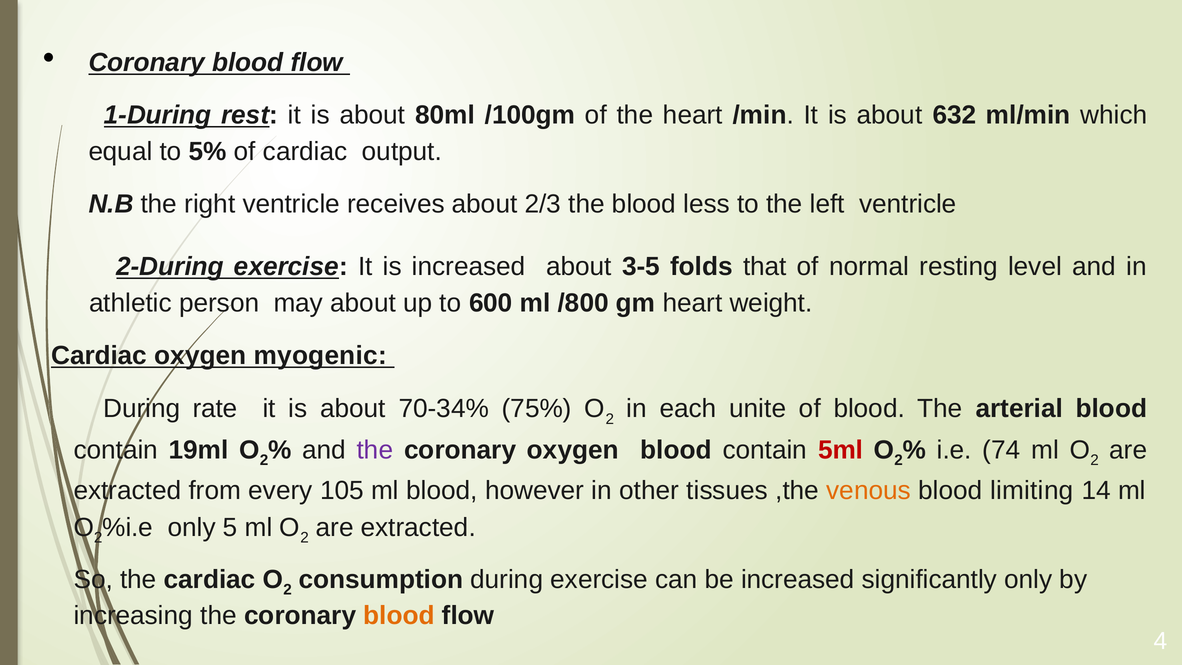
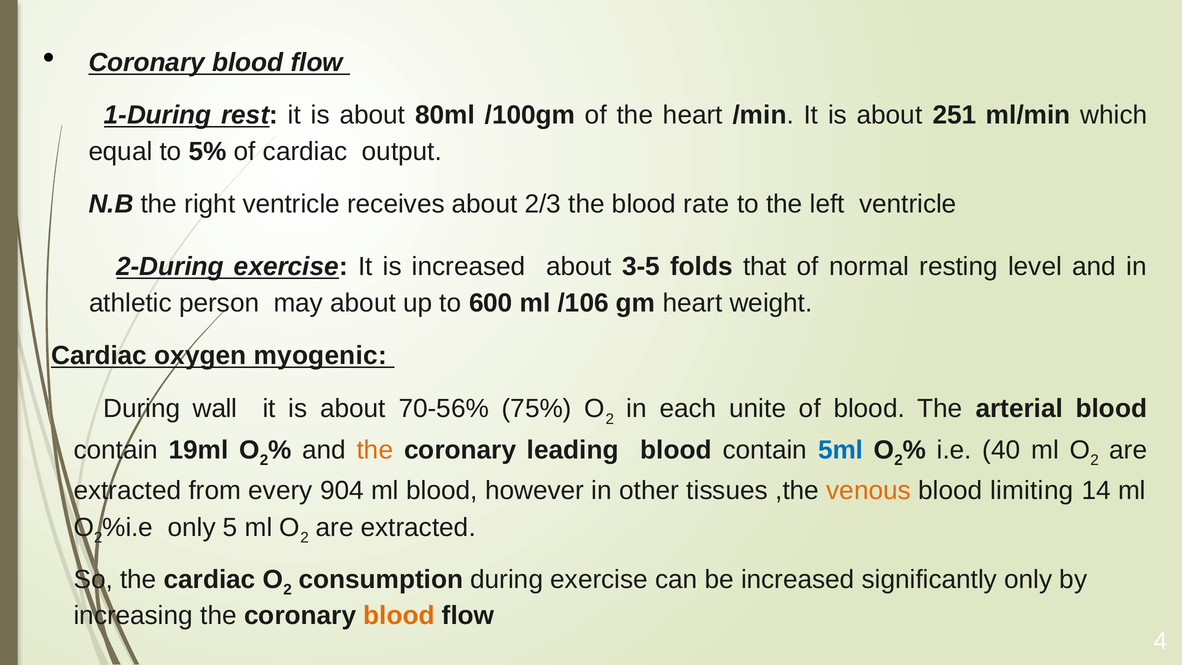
632: 632 -> 251
less: less -> rate
/800: /800 -> /106
rate: rate -> wall
70-34%: 70-34% -> 70-56%
the at (375, 450) colour: purple -> orange
coronary oxygen: oxygen -> leading
5ml colour: red -> blue
74: 74 -> 40
105: 105 -> 904
